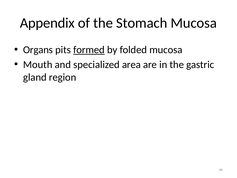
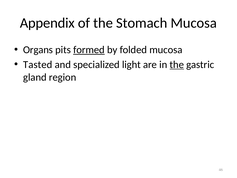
Mouth: Mouth -> Tasted
area: area -> light
the at (177, 64) underline: none -> present
